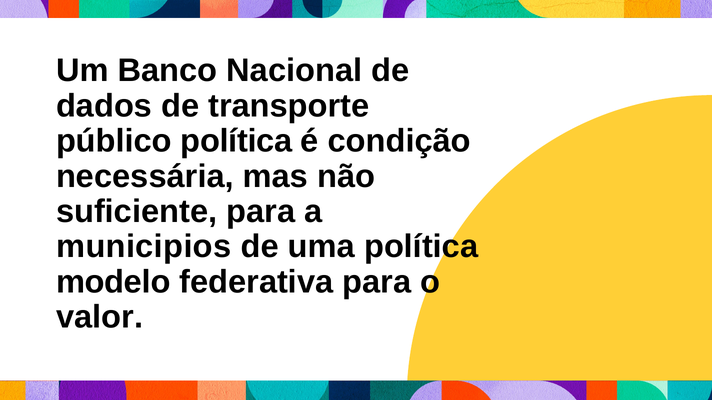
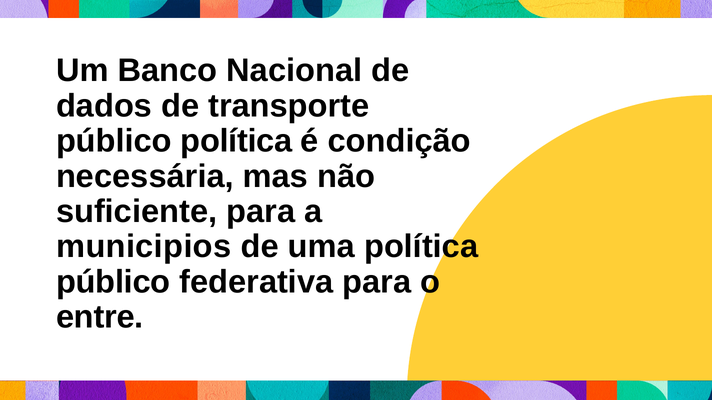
modelo at (113, 282): modelo -> público
valor: valor -> entre
